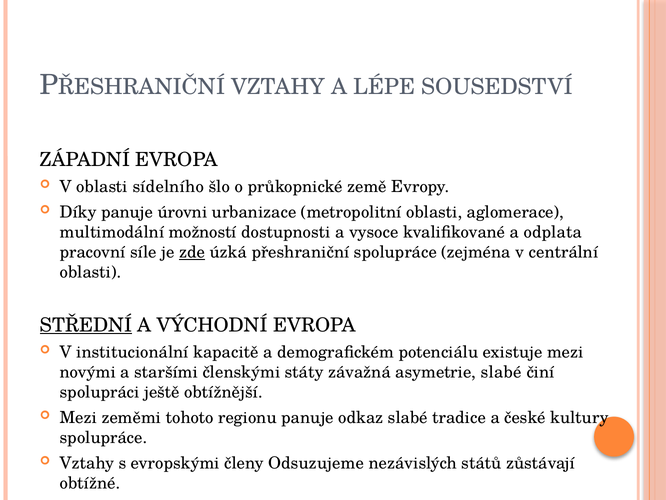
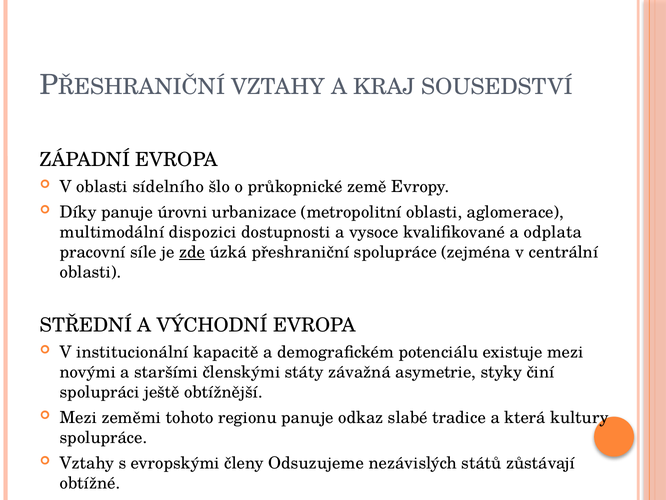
LÉPE: LÉPE -> KRAJ
možností: možností -> dispozici
STŘEDNÍ underline: present -> none
asymetrie slabé: slabé -> styky
české: české -> která
